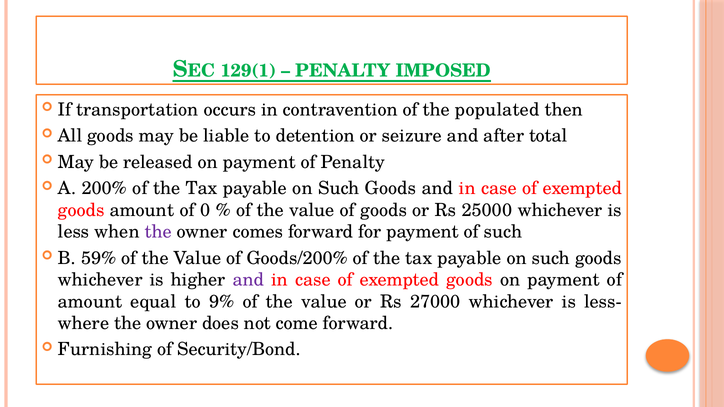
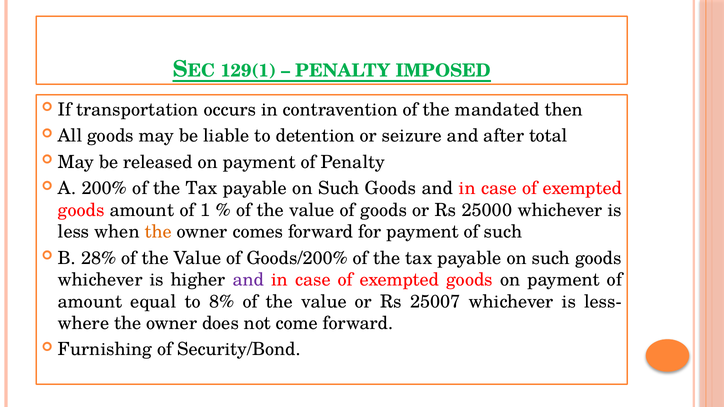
populated: populated -> mandated
0: 0 -> 1
the at (158, 232) colour: purple -> orange
59%: 59% -> 28%
9%: 9% -> 8%
27000: 27000 -> 25007
